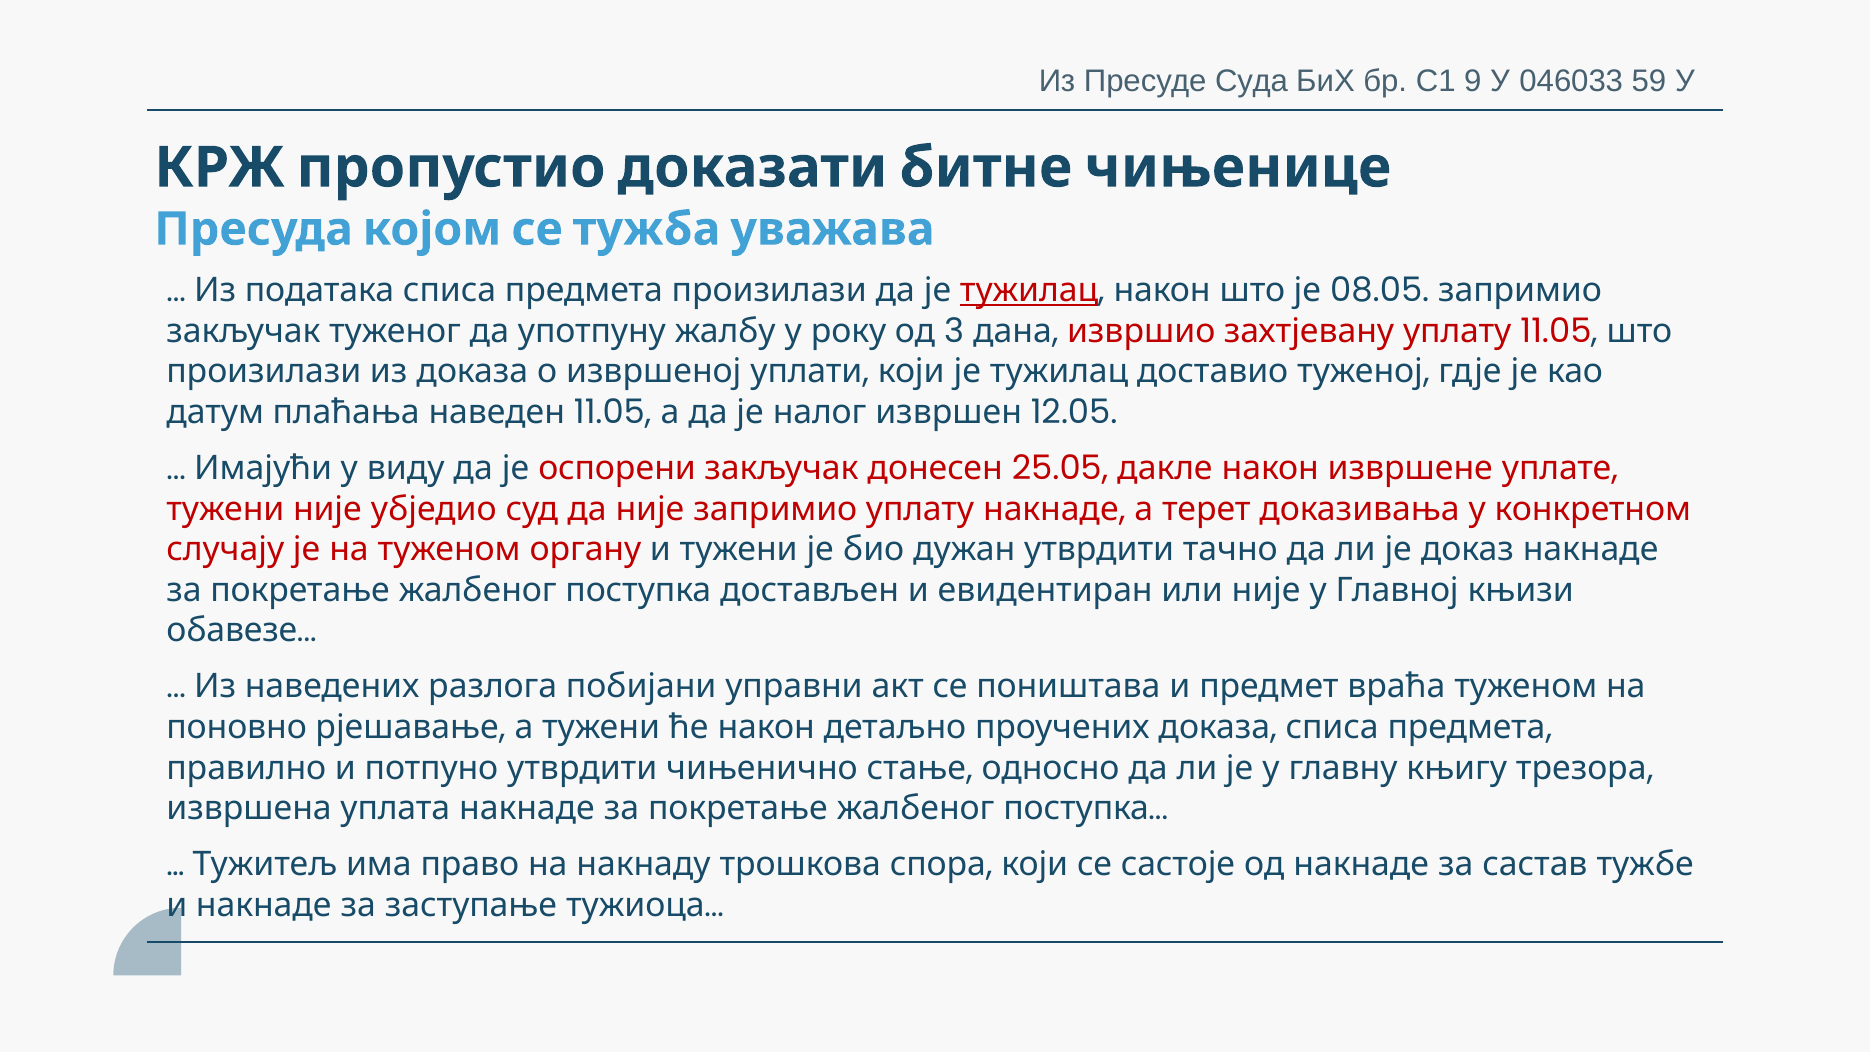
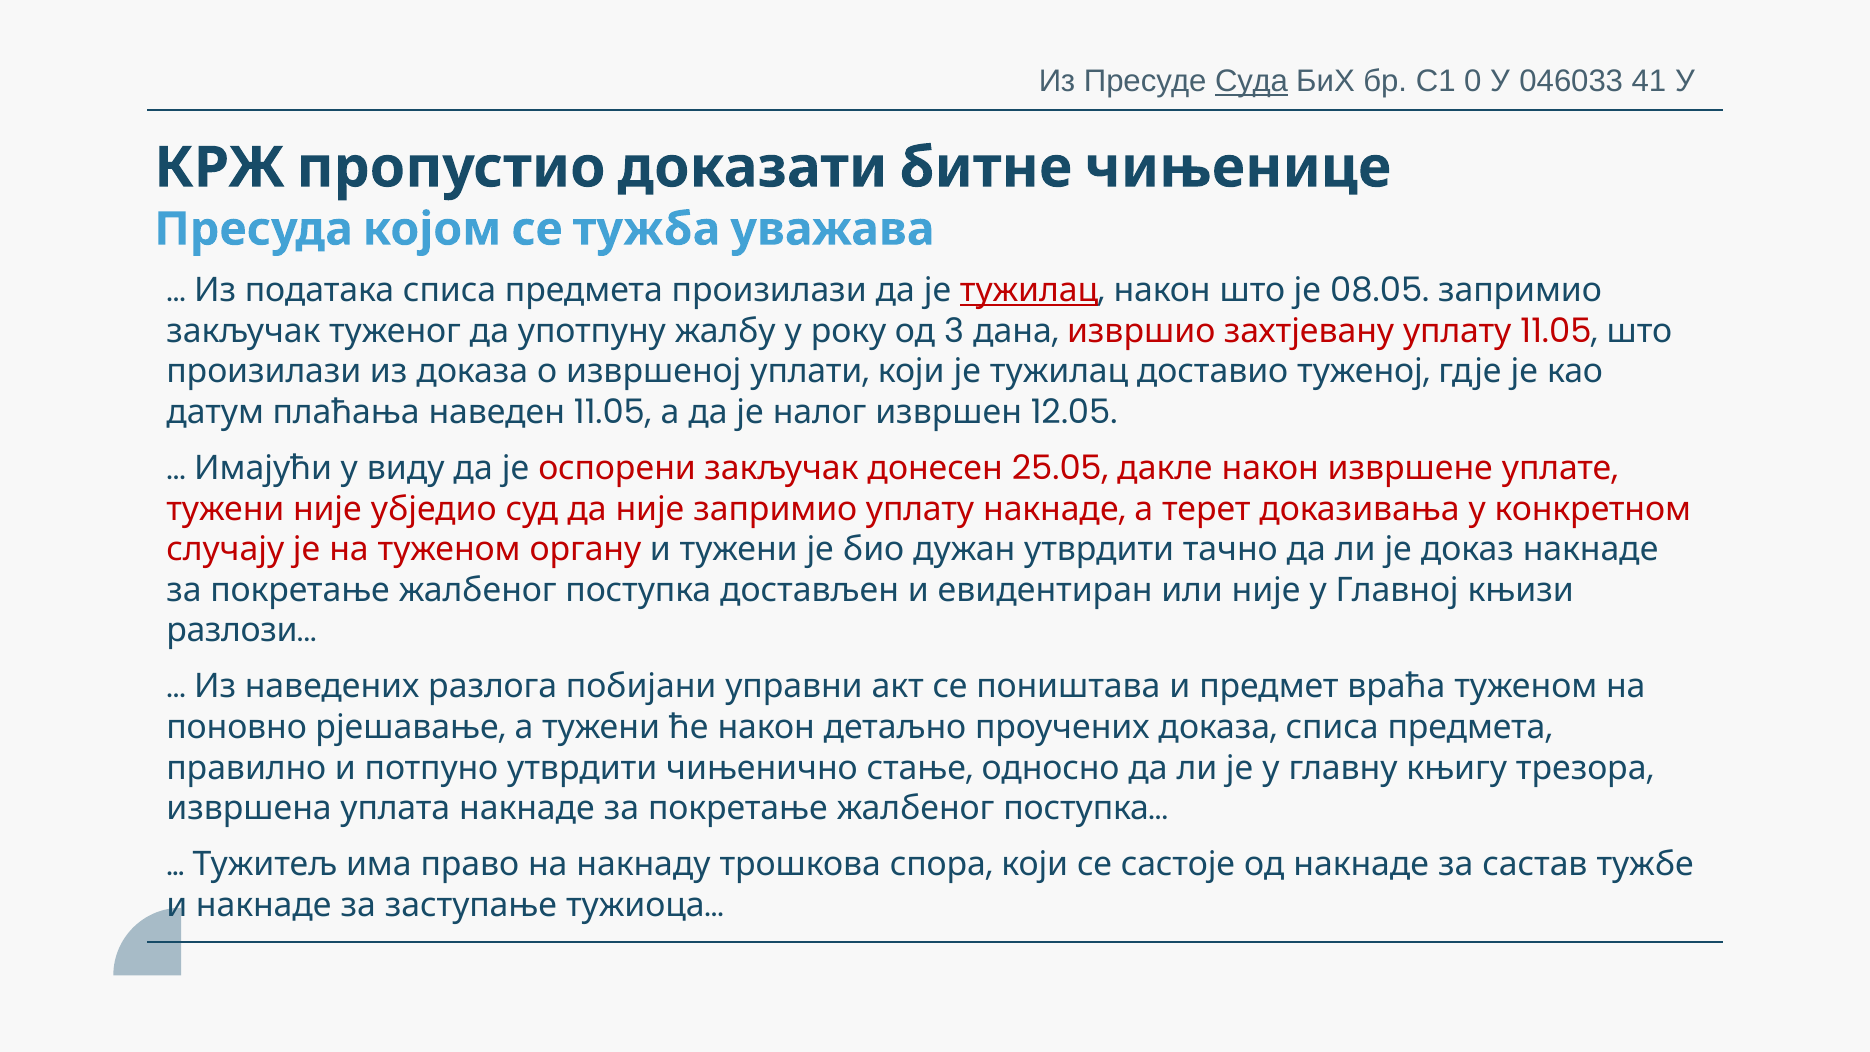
Суда underline: none -> present
9: 9 -> 0
59: 59 -> 41
обавезе: обавезе -> разлози
